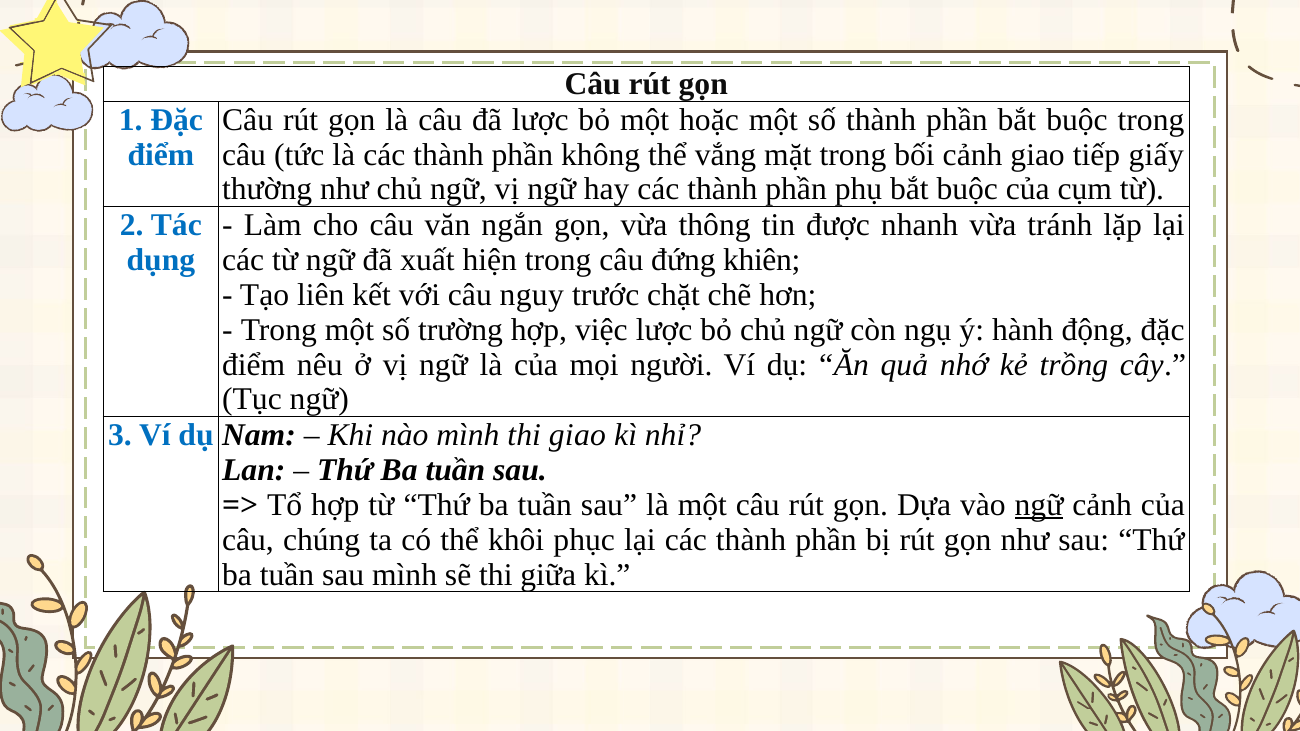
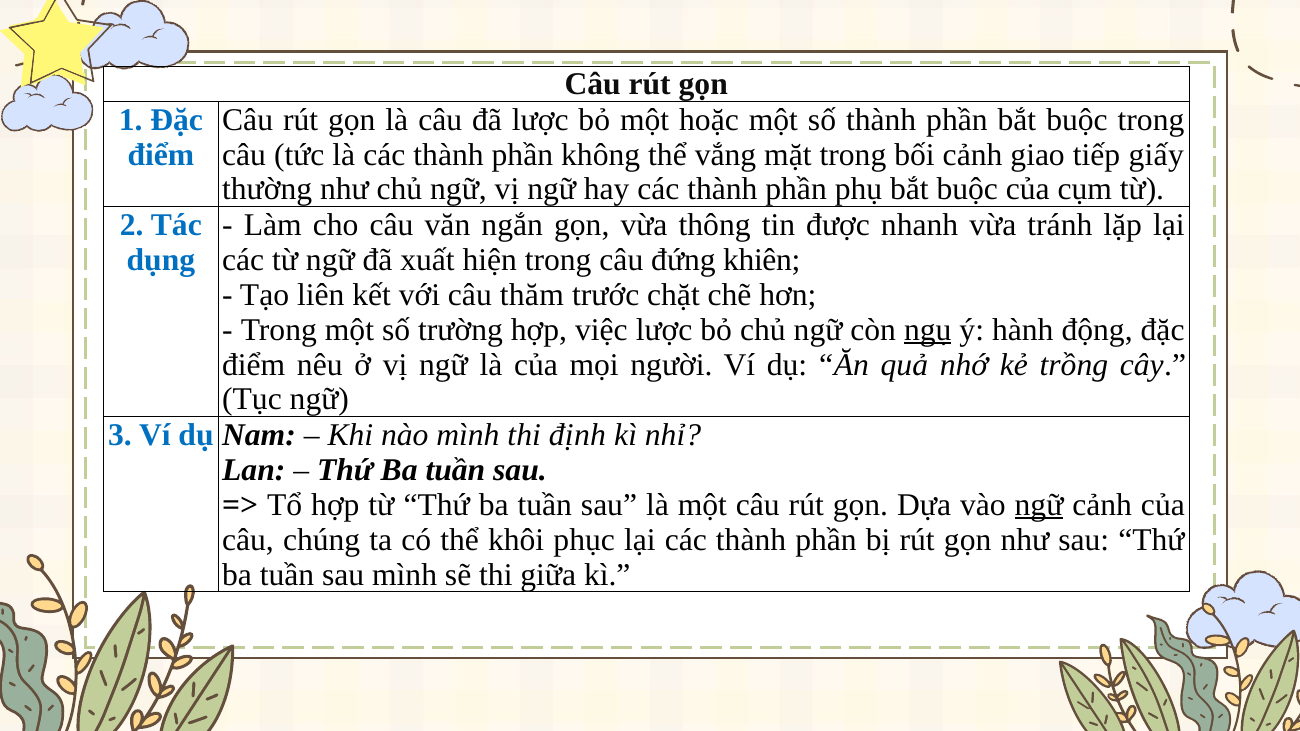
nguy: nguy -> thăm
ngụ underline: none -> present
thi giao: giao -> định
